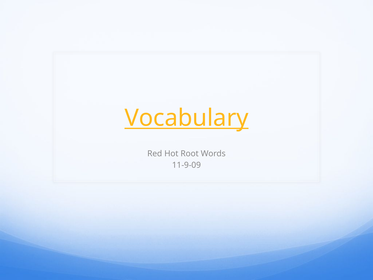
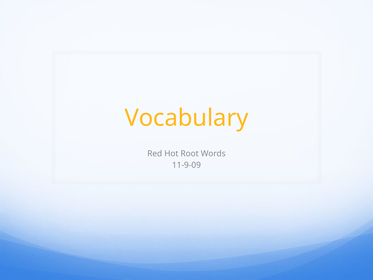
Vocabulary underline: present -> none
